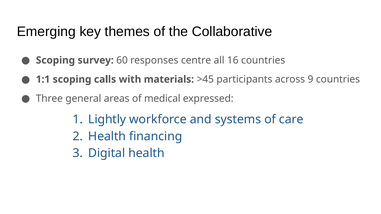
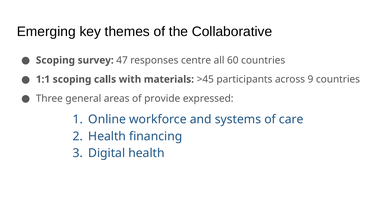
60: 60 -> 47
16: 16 -> 60
medical: medical -> provide
Lightly: Lightly -> Online
